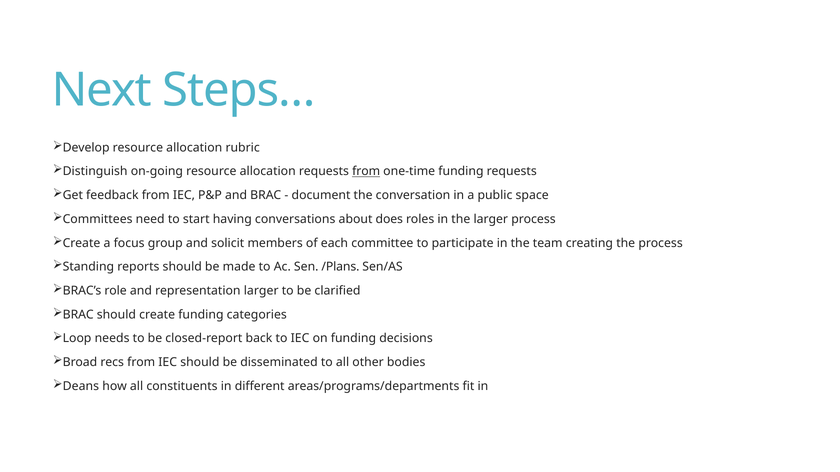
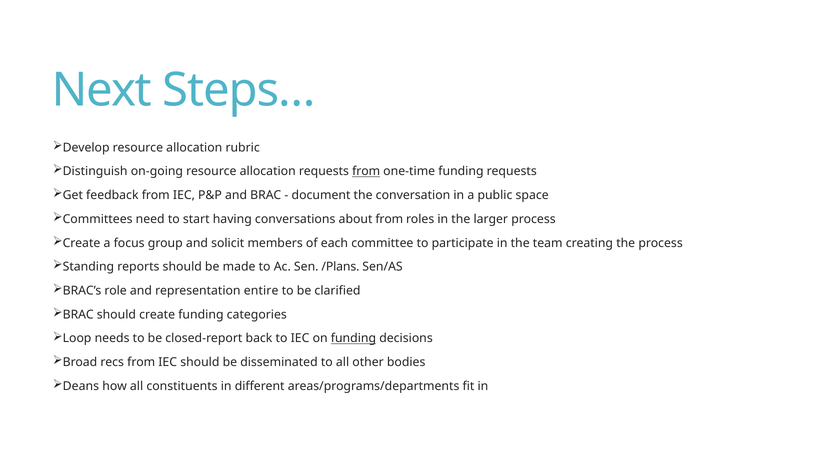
about does: does -> from
representation larger: larger -> entire
funding at (353, 339) underline: none -> present
